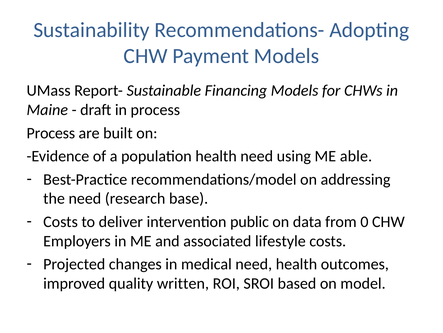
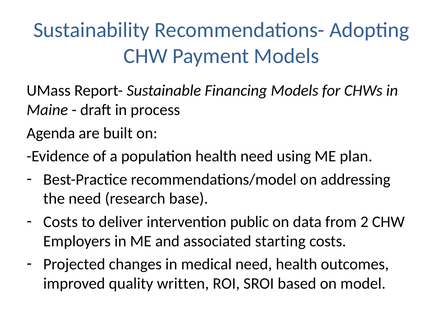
Process at (51, 133): Process -> Agenda
able: able -> plan
0: 0 -> 2
lifestyle: lifestyle -> starting
